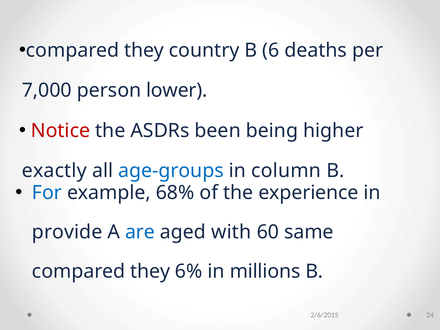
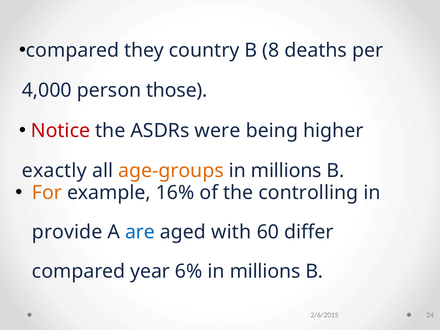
6: 6 -> 8
7,000: 7,000 -> 4,000
lower: lower -> those
been: been -> were
age-groups colour: blue -> orange
column at (286, 171): column -> millions
For colour: blue -> orange
68%: 68% -> 16%
experience: experience -> controlling
same: same -> differ
they at (150, 271): they -> year
